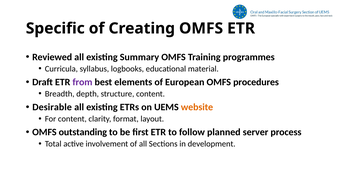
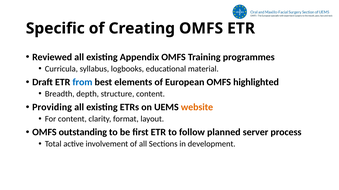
Summary: Summary -> Appendix
from colour: purple -> blue
procedures: procedures -> highlighted
Desirable: Desirable -> Providing
